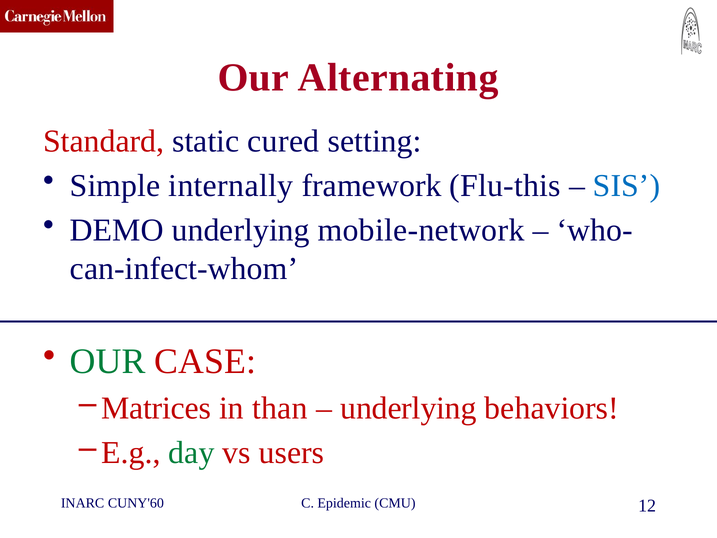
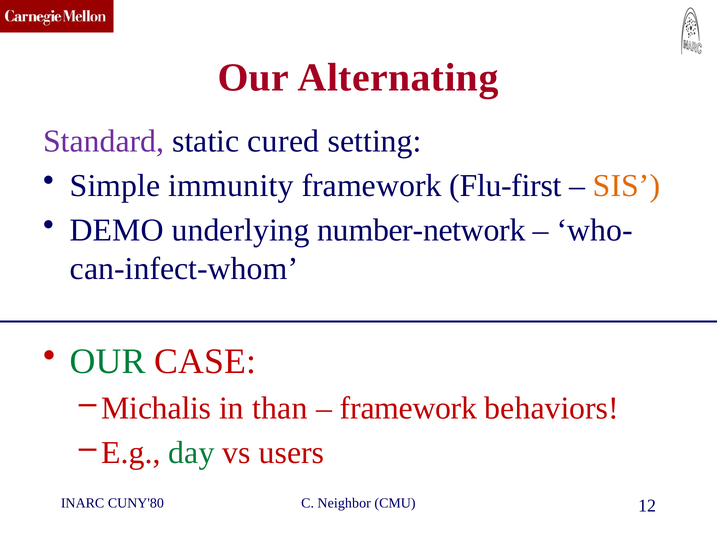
Standard colour: red -> purple
internally: internally -> immunity
Flu-this: Flu-this -> Flu-first
SIS colour: blue -> orange
mobile-network: mobile-network -> number-network
Matrices: Matrices -> Michalis
underlying at (408, 408): underlying -> framework
CUNY'60: CUNY'60 -> CUNY'80
Epidemic: Epidemic -> Neighbor
